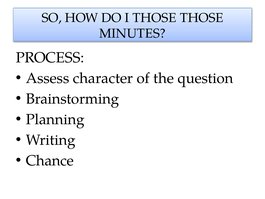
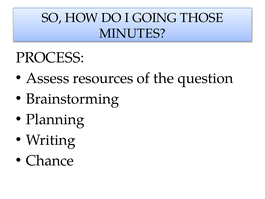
I THOSE: THOSE -> GOING
character: character -> resources
